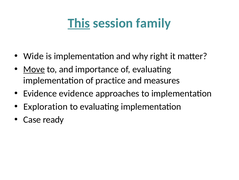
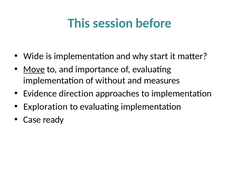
This underline: present -> none
family: family -> before
right: right -> start
practice: practice -> without
Evidence evidence: evidence -> direction
